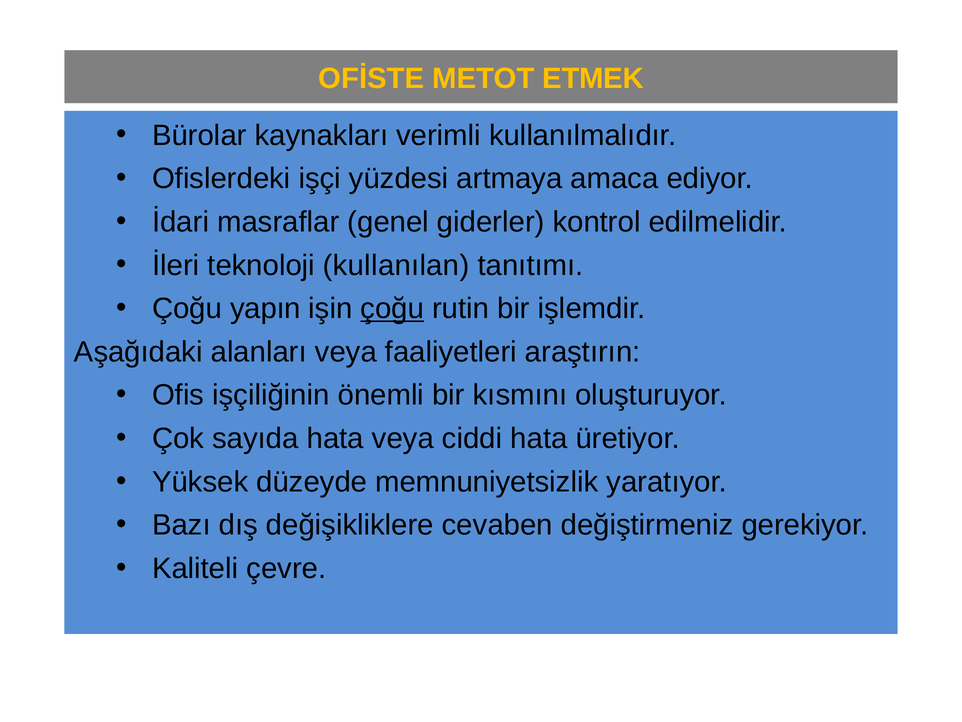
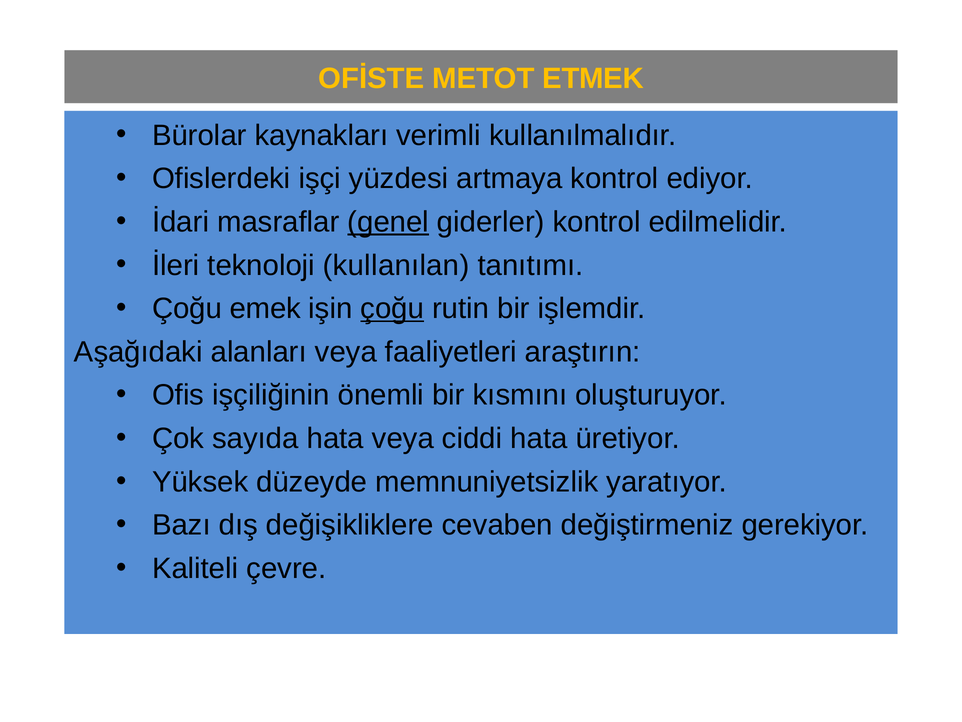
artmaya amaca: amaca -> kontrol
genel underline: none -> present
yapın: yapın -> emek
